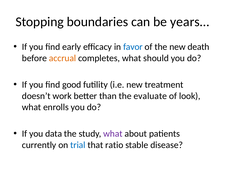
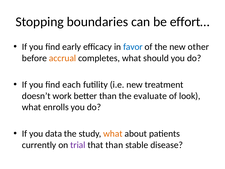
years…: years… -> effort…
death: death -> other
good: good -> each
what at (113, 134) colour: purple -> orange
trial colour: blue -> purple
that ratio: ratio -> than
